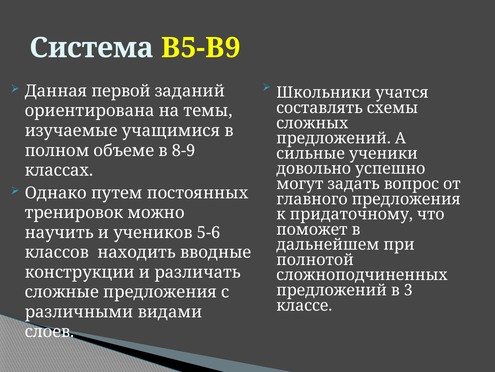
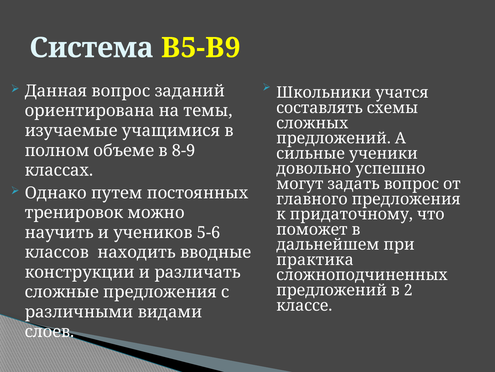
Данная первой: первой -> вопрос
полнотой: полнотой -> практика
3: 3 -> 2
